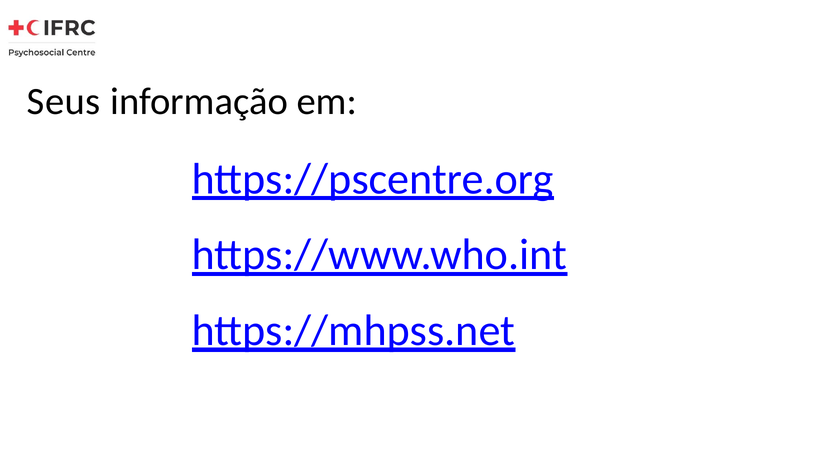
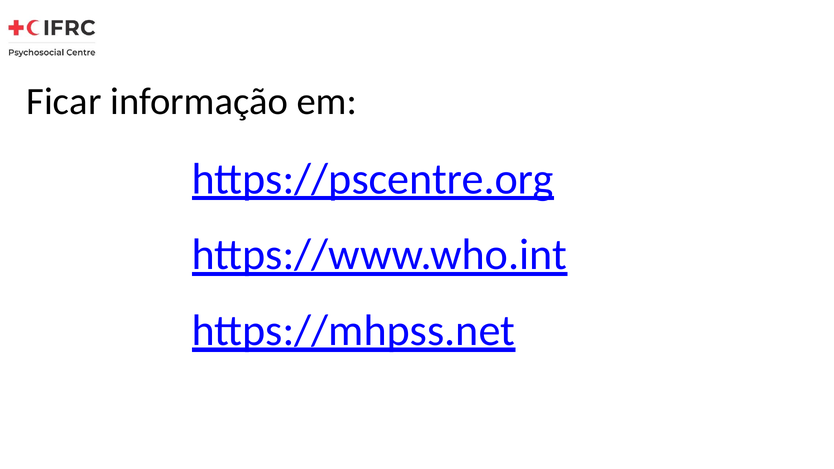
Seus: Seus -> Ficar
